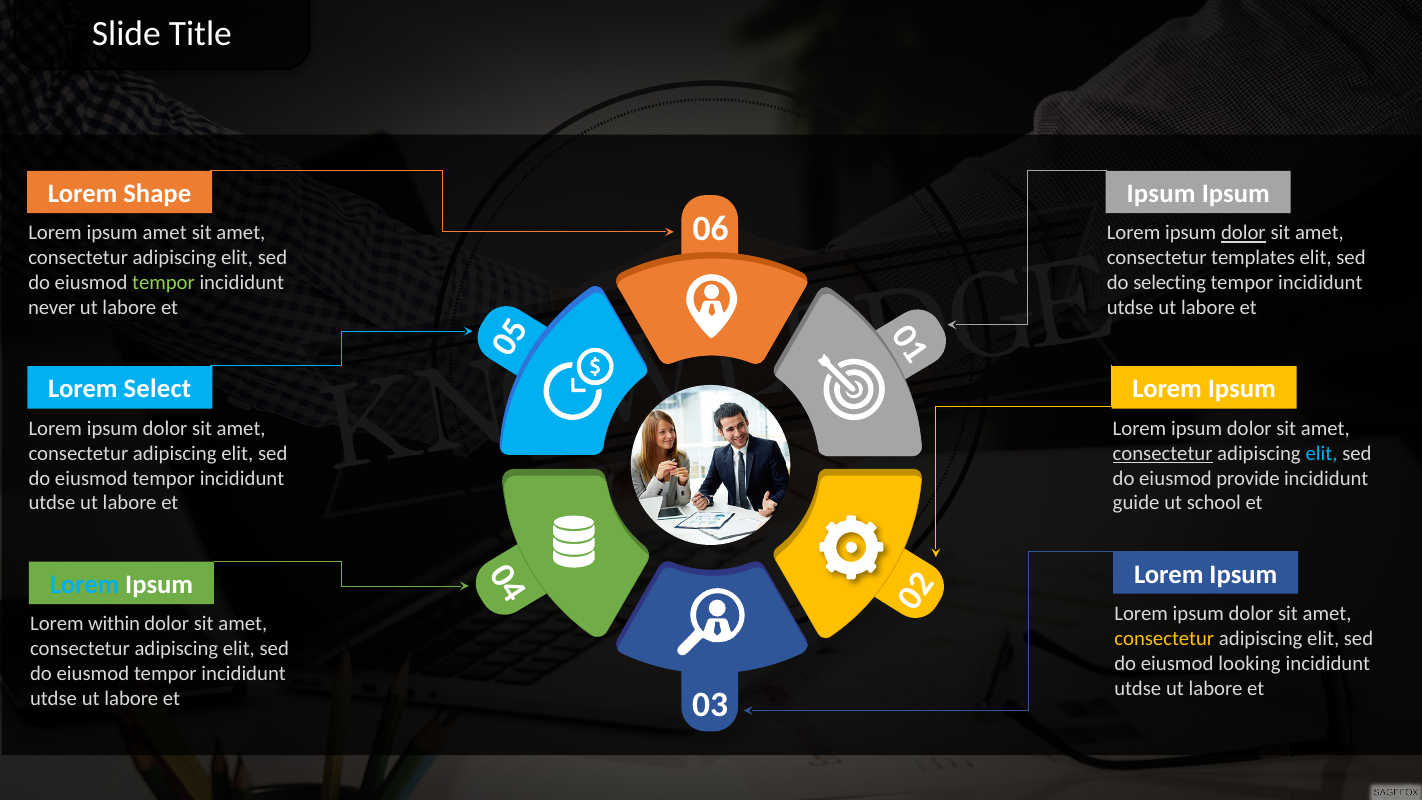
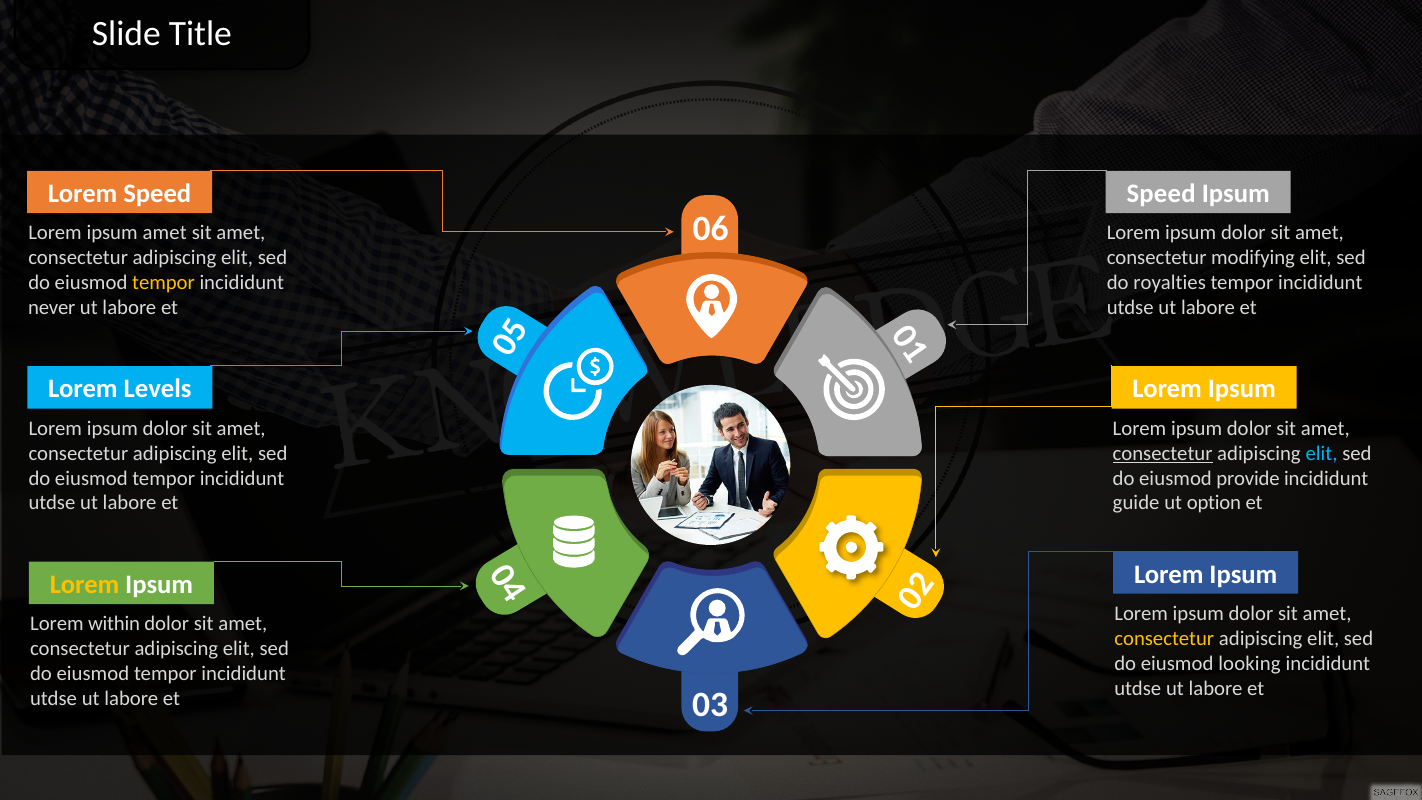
Lorem Shape: Shape -> Speed
Ipsum at (1161, 194): Ipsum -> Speed
dolor at (1243, 233) underline: present -> none
templates: templates -> modifying
tempor at (163, 283) colour: light green -> yellow
selecting: selecting -> royalties
Select: Select -> Levels
school: school -> option
Lorem at (85, 585) colour: light blue -> yellow
